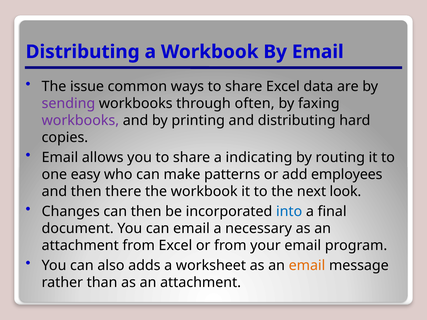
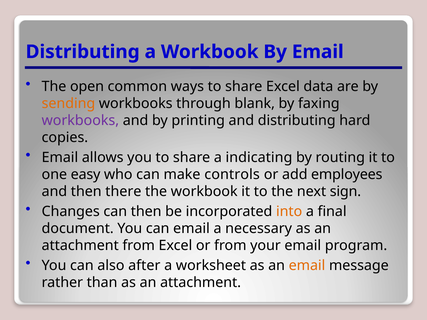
issue: issue -> open
sending colour: purple -> orange
often: often -> blank
patterns: patterns -> controls
look: look -> sign
into colour: blue -> orange
adds: adds -> after
